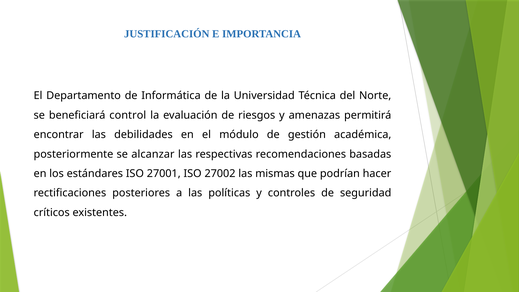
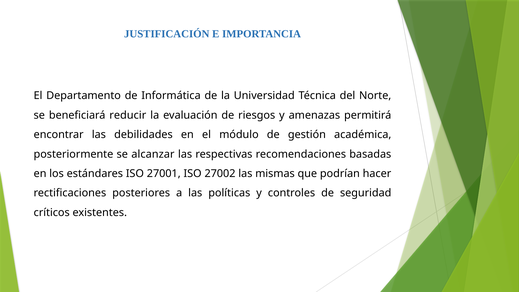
control: control -> reducir
